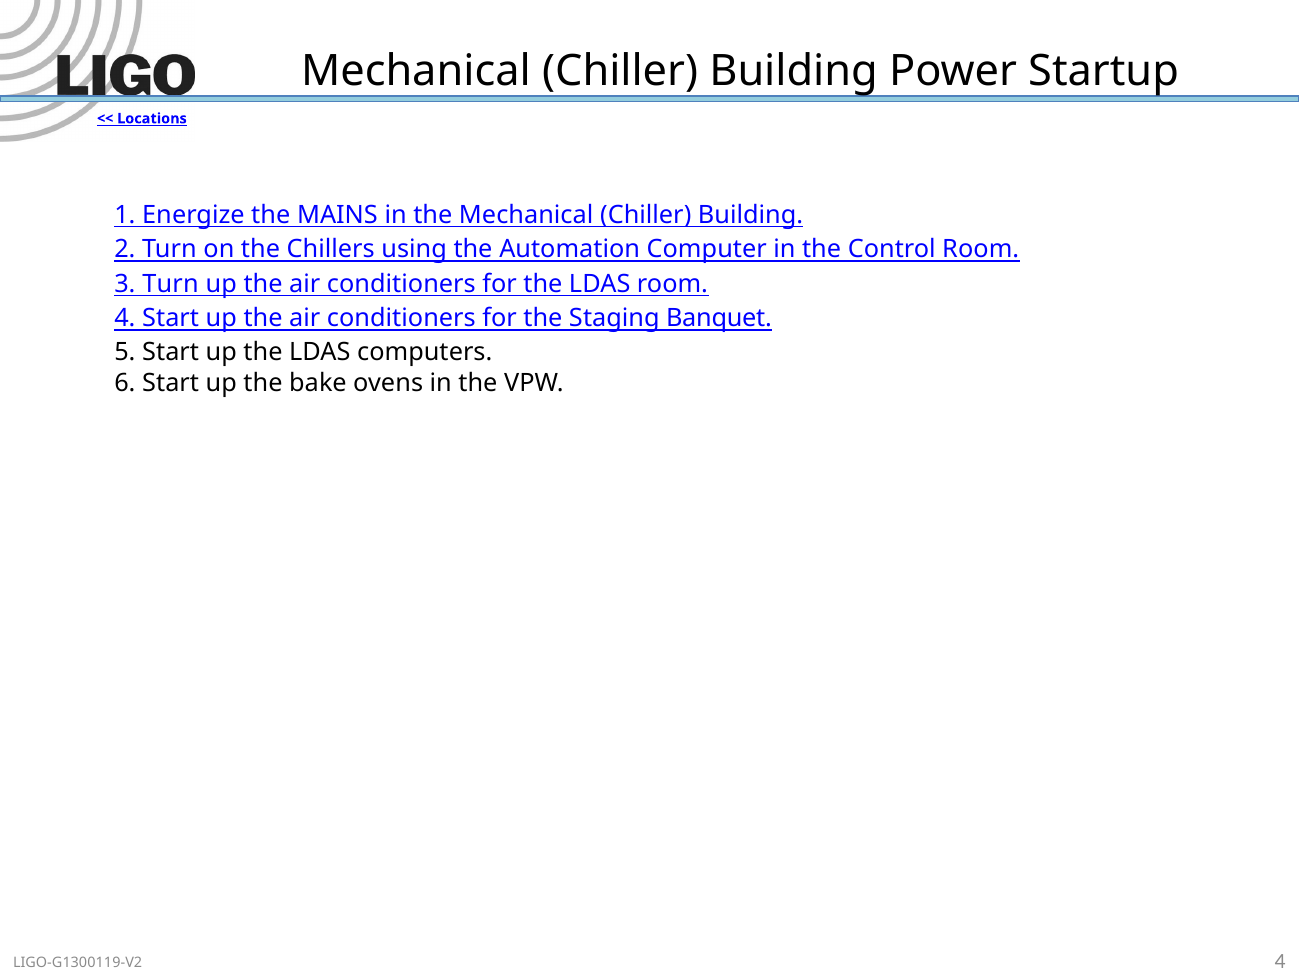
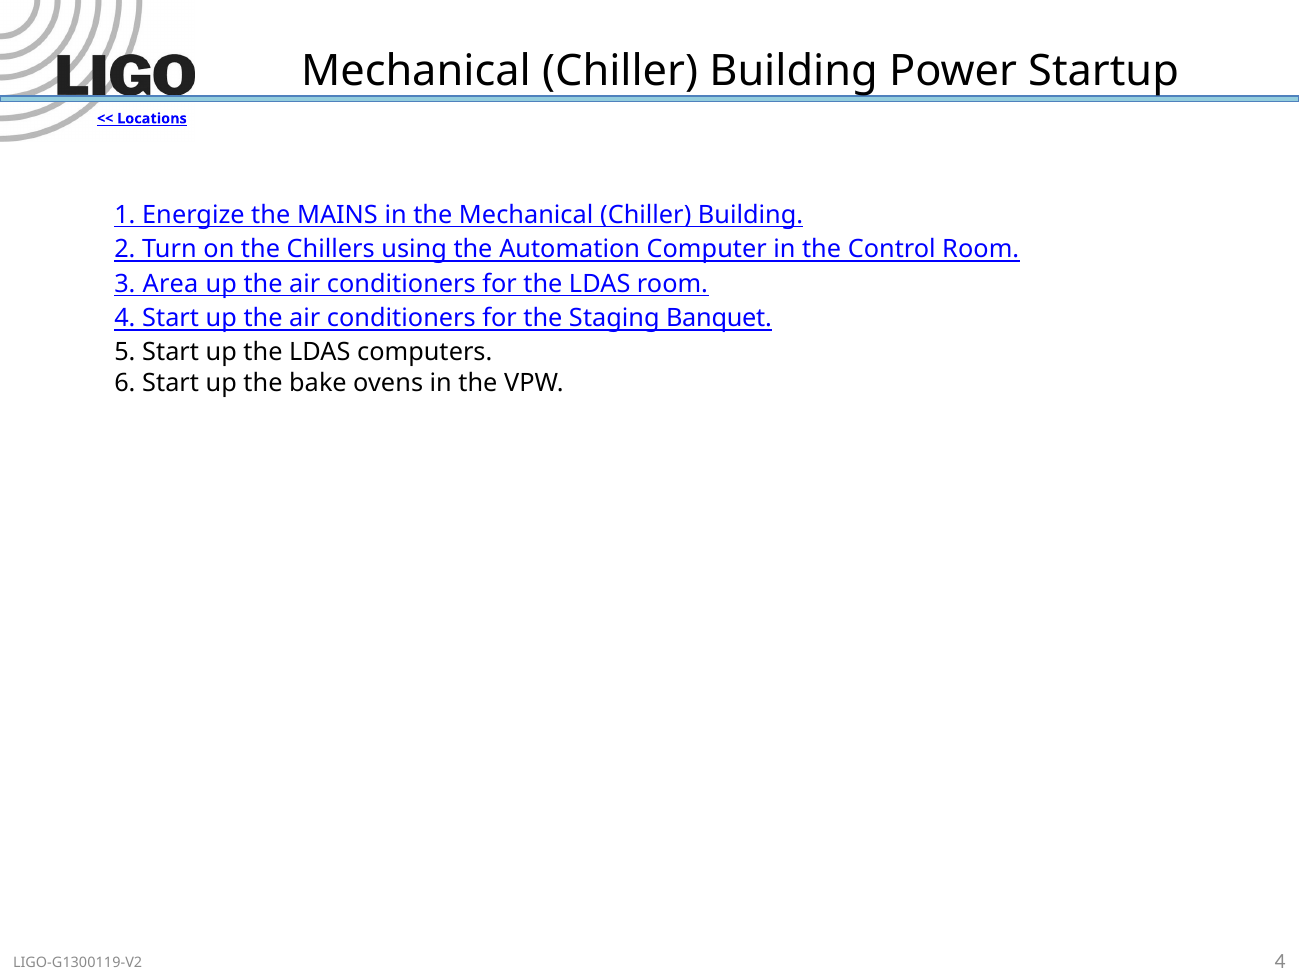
3 Turn: Turn -> Area
